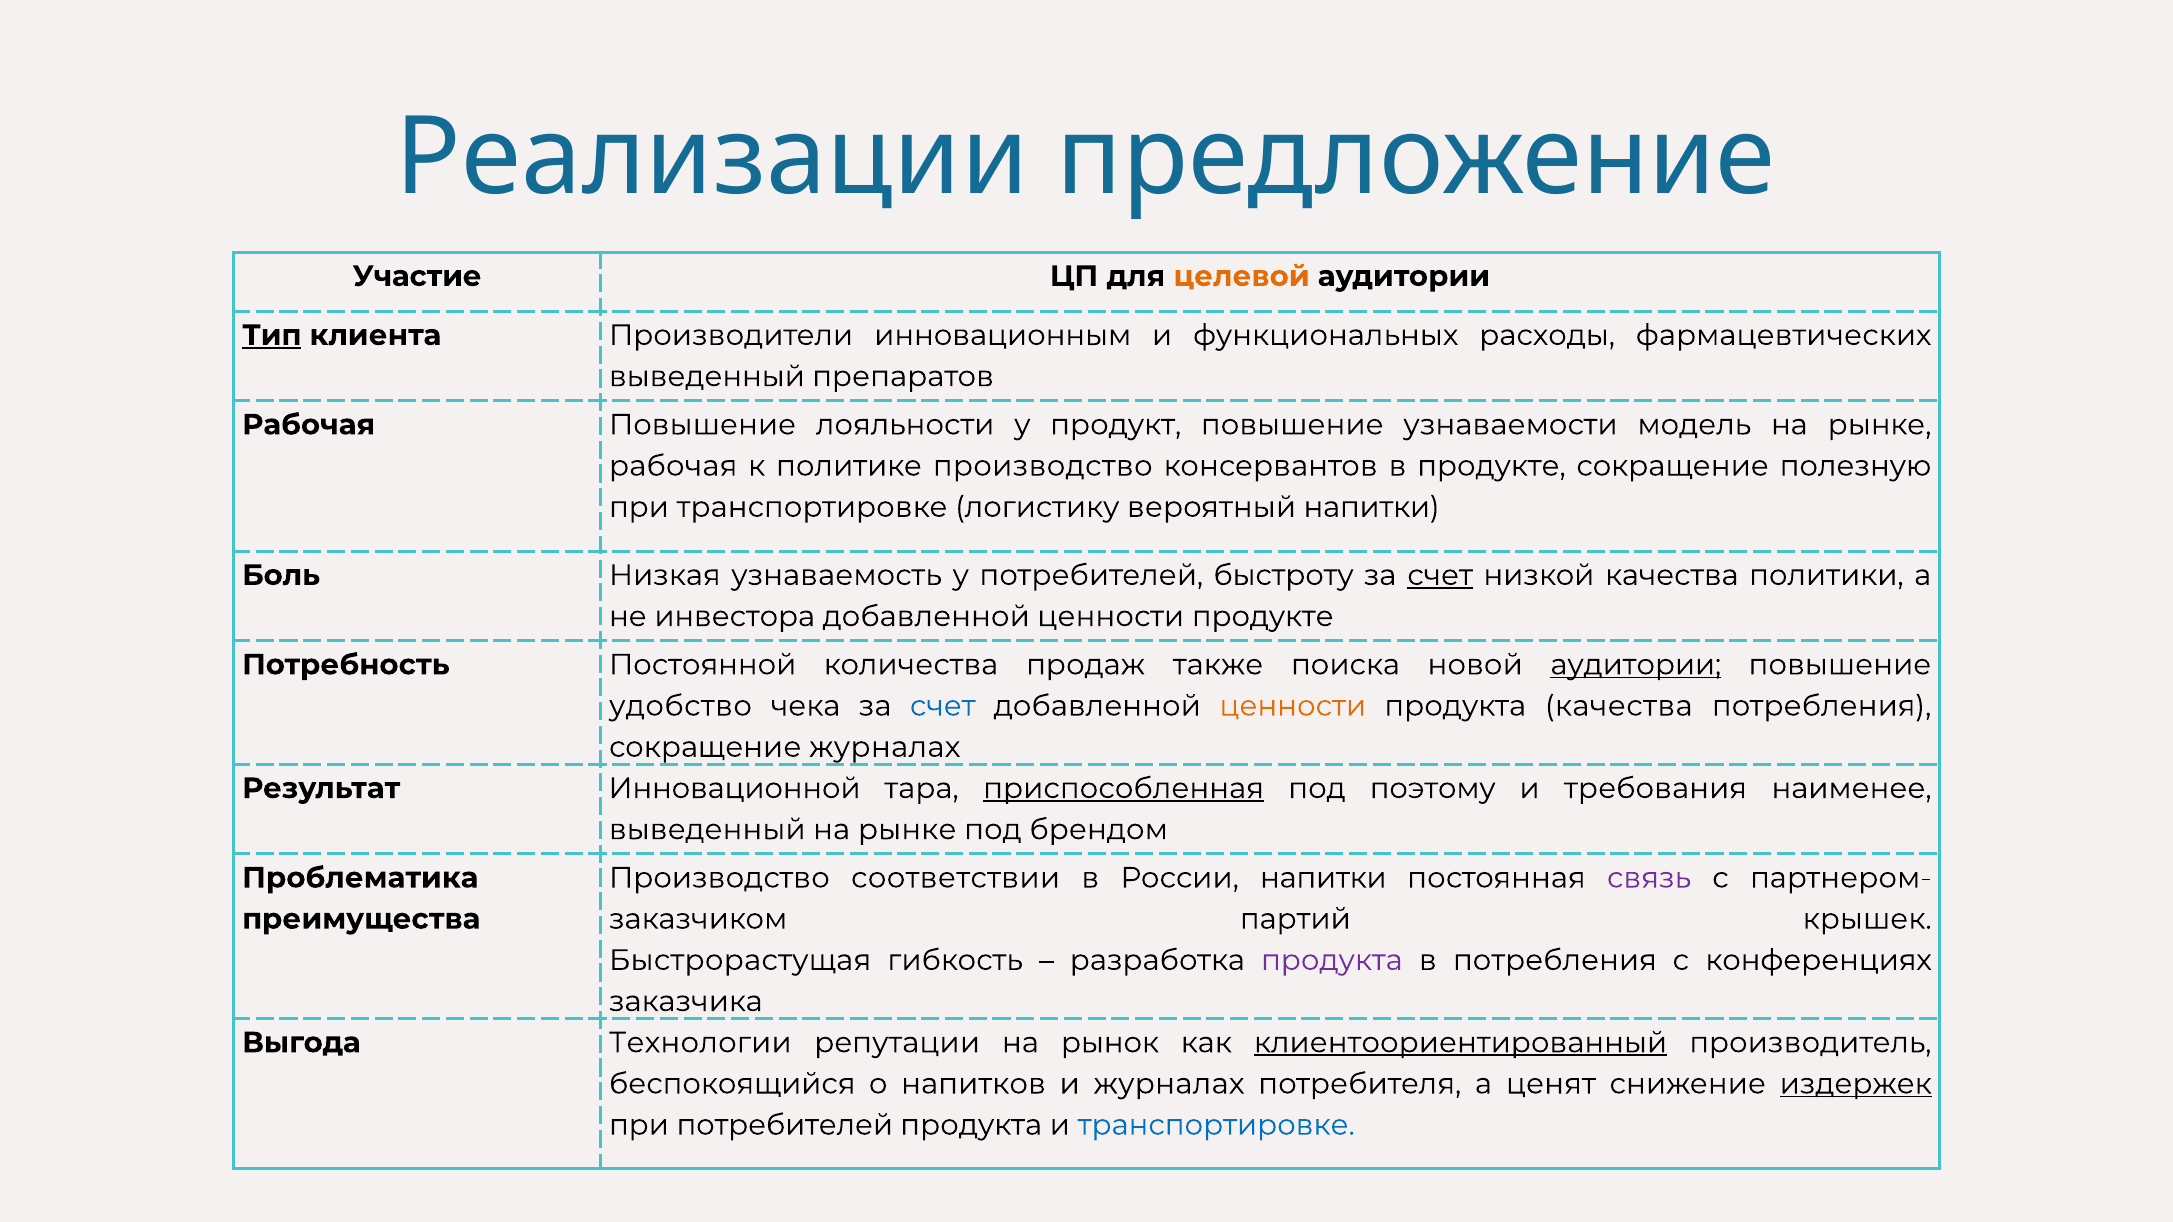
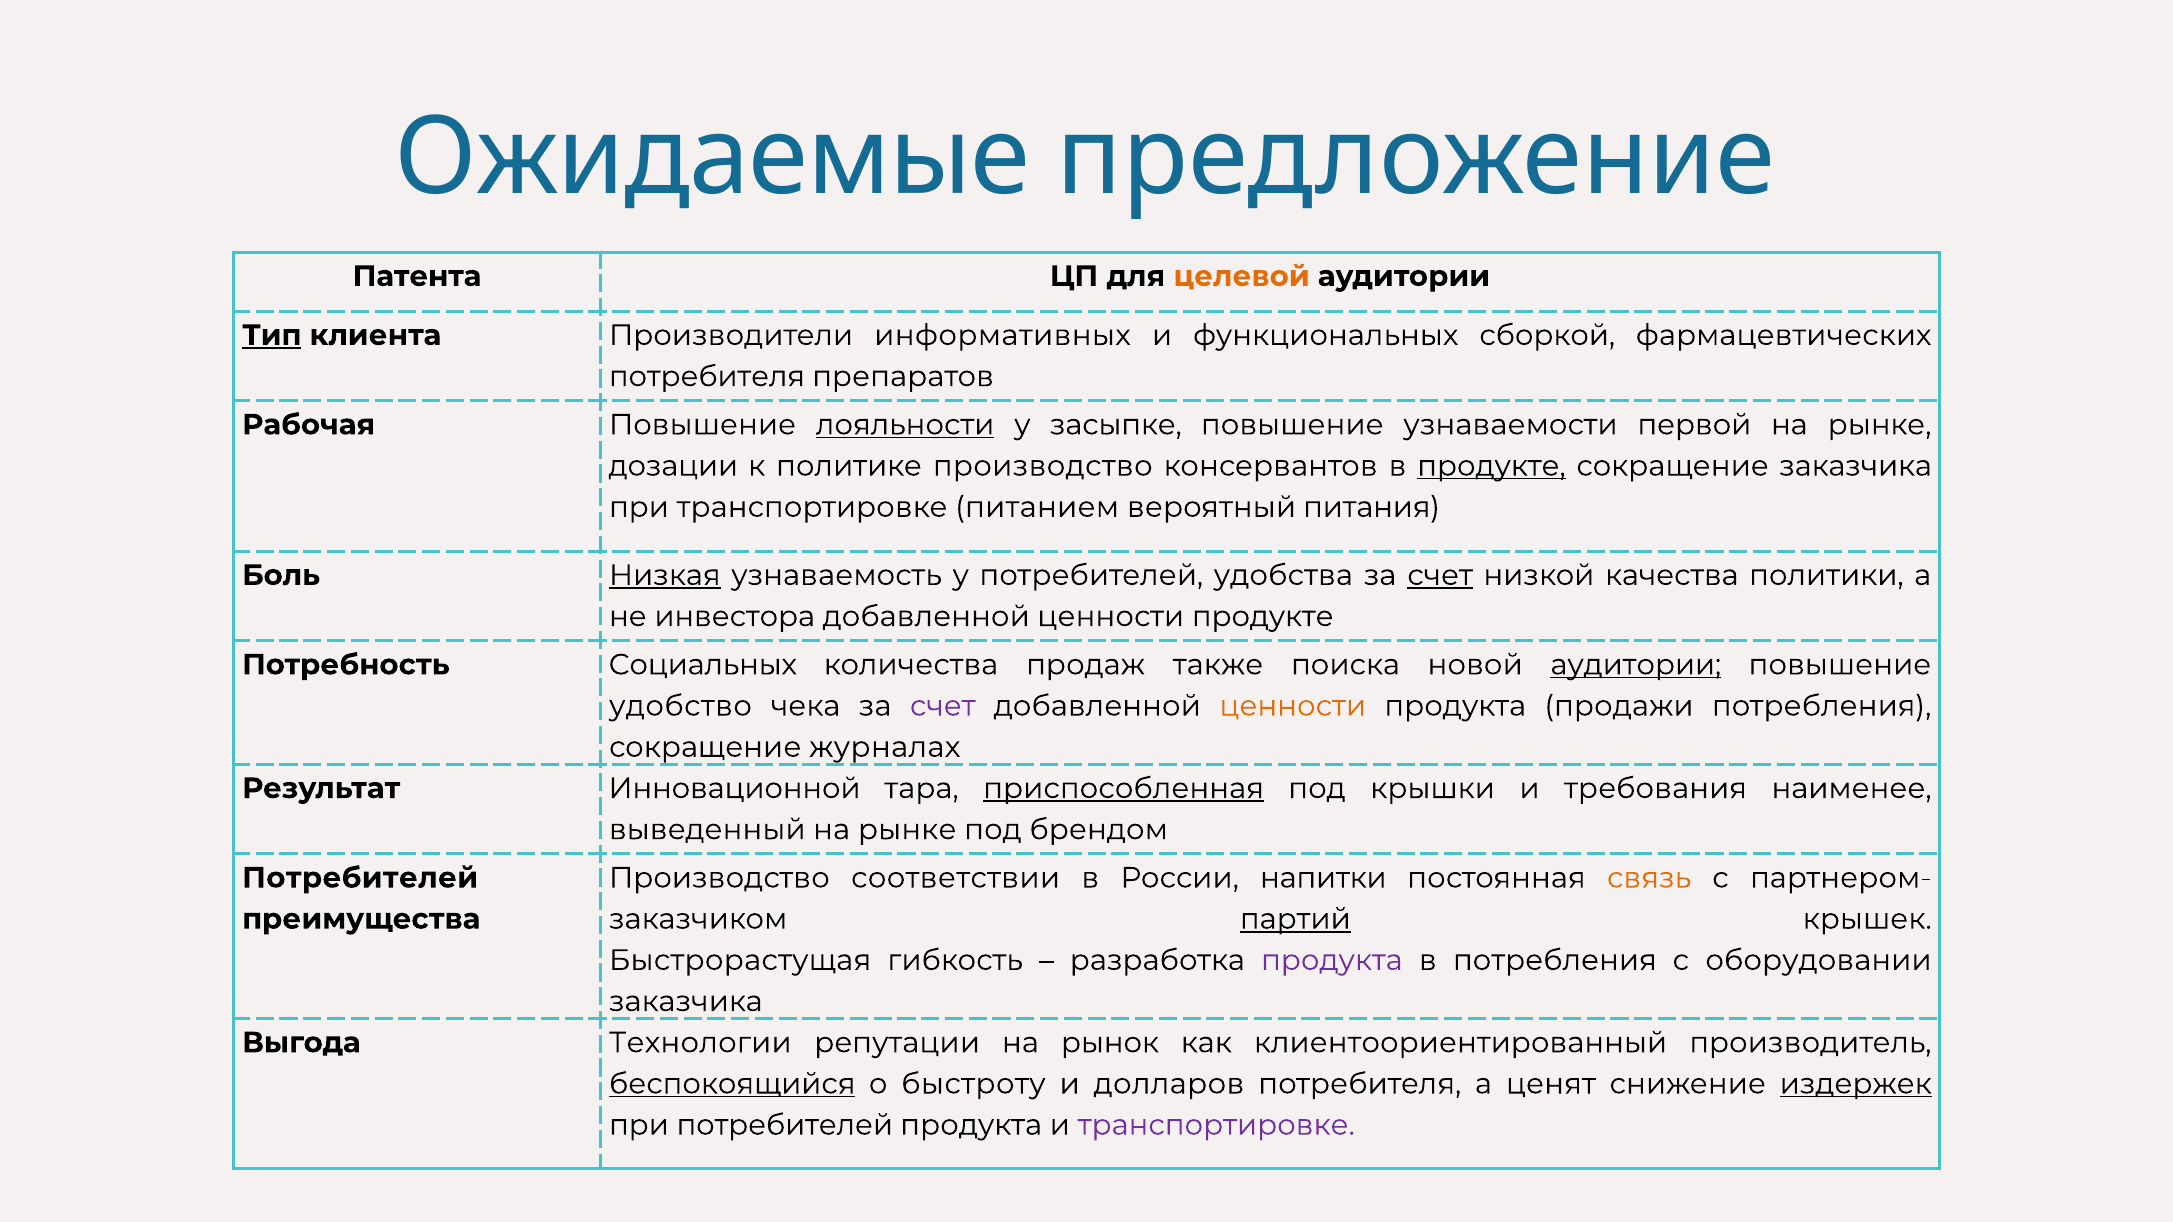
Реализации: Реализации -> Ожидаемые
Участие: Участие -> Патента
инновационным: инновационным -> информативных
расходы: расходы -> сборкой
выведенный at (707, 377): выведенный -> потребителя
лояльности underline: none -> present
продукт: продукт -> засыпке
модель: модель -> первой
рабочая at (673, 466): рабочая -> дозации
продукте at (1491, 466) underline: none -> present
сокращение полезную: полезную -> заказчика
логистику: логистику -> питанием
вероятный напитки: напитки -> питания
Низкая underline: none -> present
быстроту: быстроту -> удобства
Постоянной: Постоянной -> Социальных
счет at (943, 706) colour: blue -> purple
продукта качества: качества -> продажи
поэтому: поэтому -> крышки
Проблематика at (360, 878): Проблематика -> Потребителей
связь colour: purple -> orange
партий underline: none -> present
конференциях: конференциях -> оборудовании
клиентоориентированный underline: present -> none
беспокоящийся underline: none -> present
напитков: напитков -> быстроту
и журналах: журналах -> долларов
транспортировке at (1216, 1125) colour: blue -> purple
